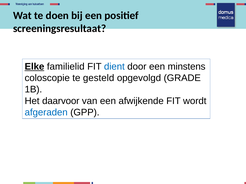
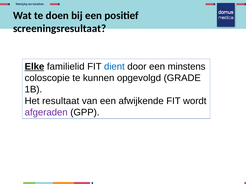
gesteld: gesteld -> kunnen
daarvoor: daarvoor -> resultaat
afgeraden colour: blue -> purple
